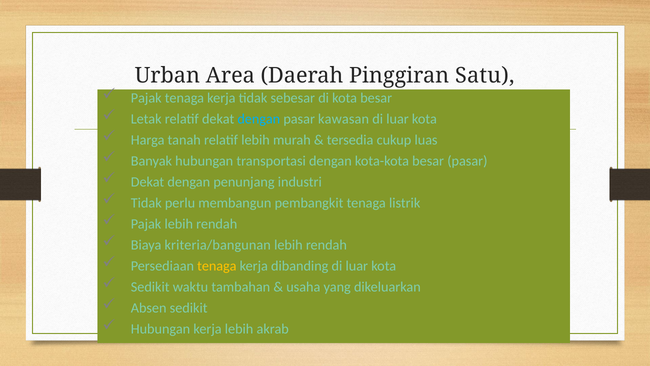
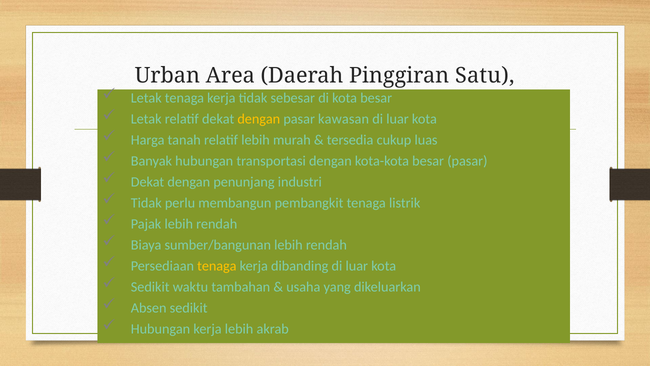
Pajak at (146, 98): Pajak -> Letak
dengan at (259, 119) colour: light blue -> yellow
kriteria/bangunan: kriteria/bangunan -> sumber/bangunan
